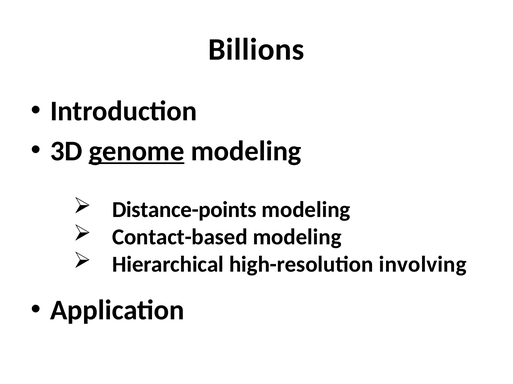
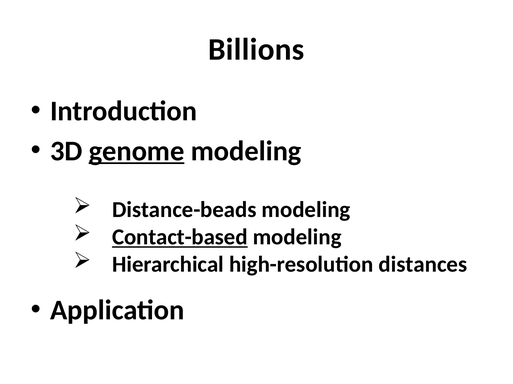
Distance-points: Distance-points -> Distance-beads
Contact-based underline: none -> present
involving: involving -> distances
